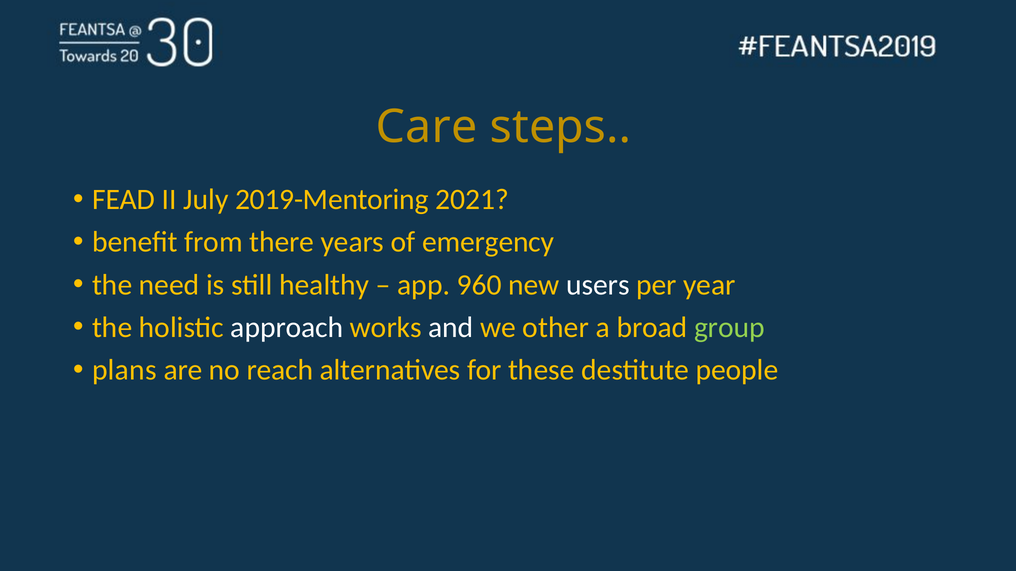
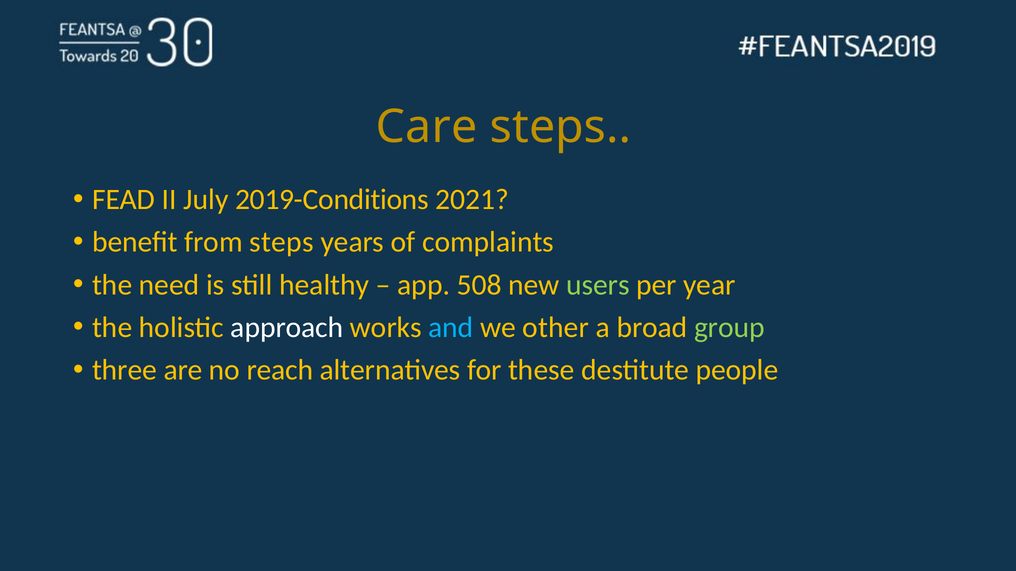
2019-Mentoring: 2019-Mentoring -> 2019-Conditions
from there: there -> steps
emergency: emergency -> complaints
960: 960 -> 508
users colour: white -> light green
and colour: white -> light blue
plans: plans -> three
